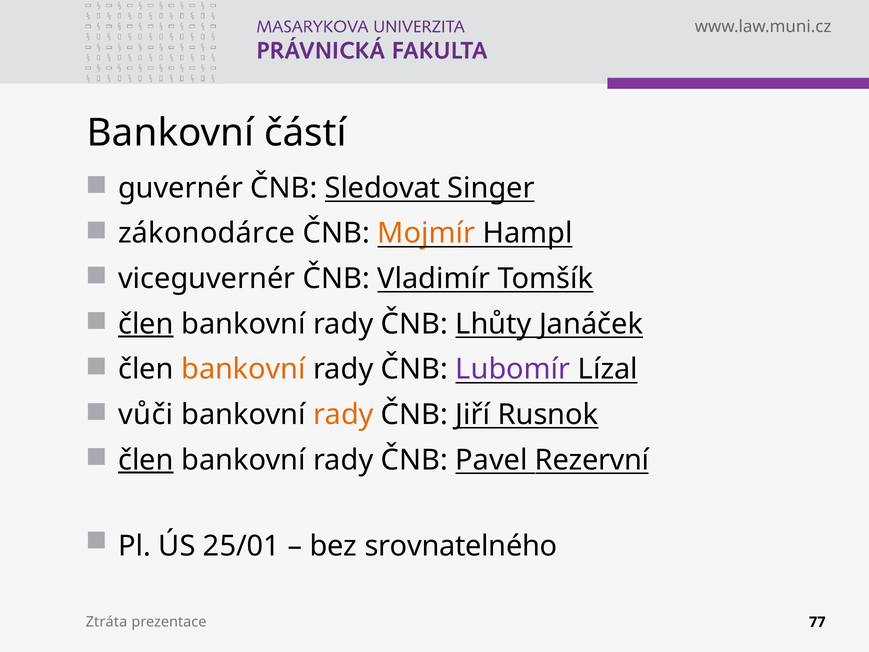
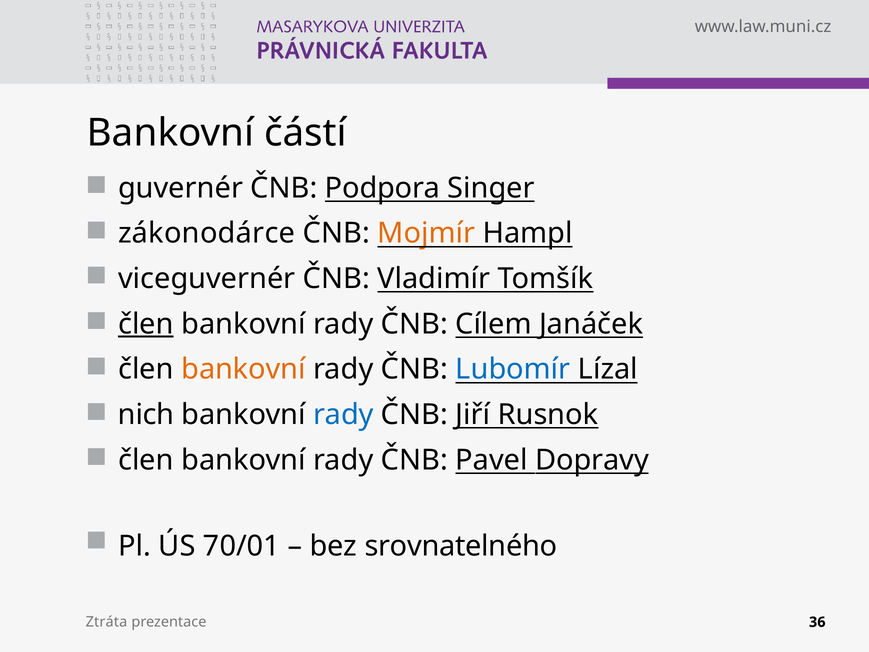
Sledovat: Sledovat -> Podpora
Lhůty: Lhůty -> Cílem
Lubomír colour: purple -> blue
vůči: vůči -> nich
rady at (343, 415) colour: orange -> blue
člen at (146, 460) underline: present -> none
Rezervní: Rezervní -> Dopravy
25/01: 25/01 -> 70/01
77: 77 -> 36
